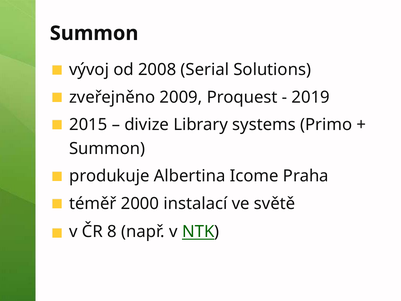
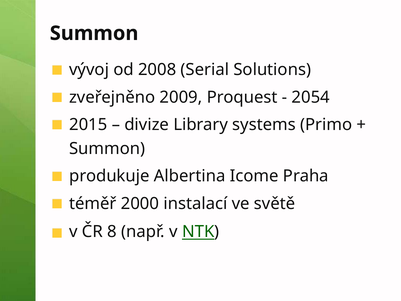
2019: 2019 -> 2054
